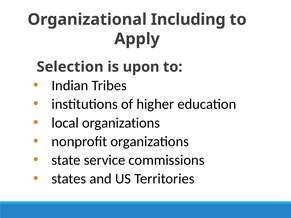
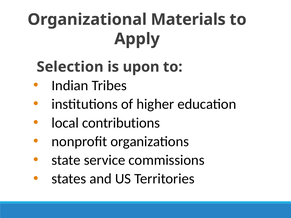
Including: Including -> Materials
local organizations: organizations -> contributions
